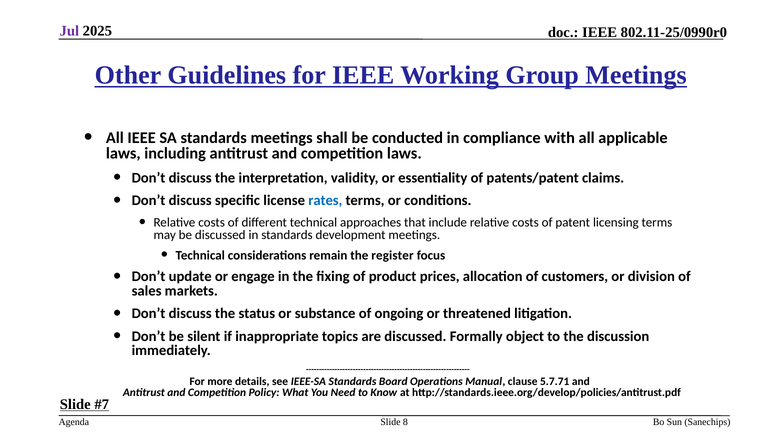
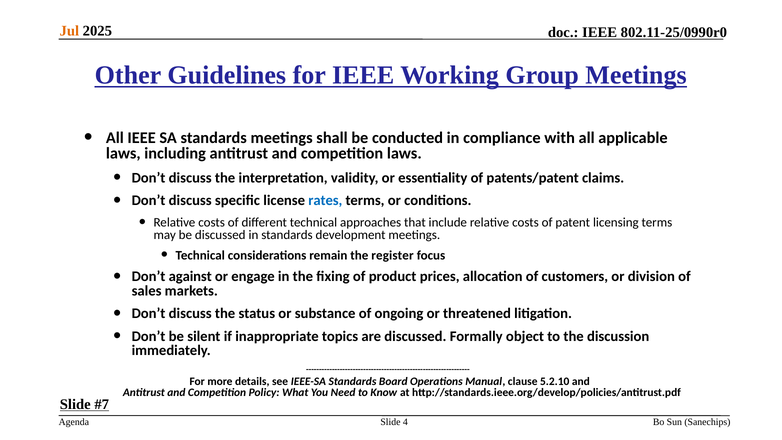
Jul colour: purple -> orange
update: update -> against
5.7.71: 5.7.71 -> 5.2.10
8: 8 -> 4
